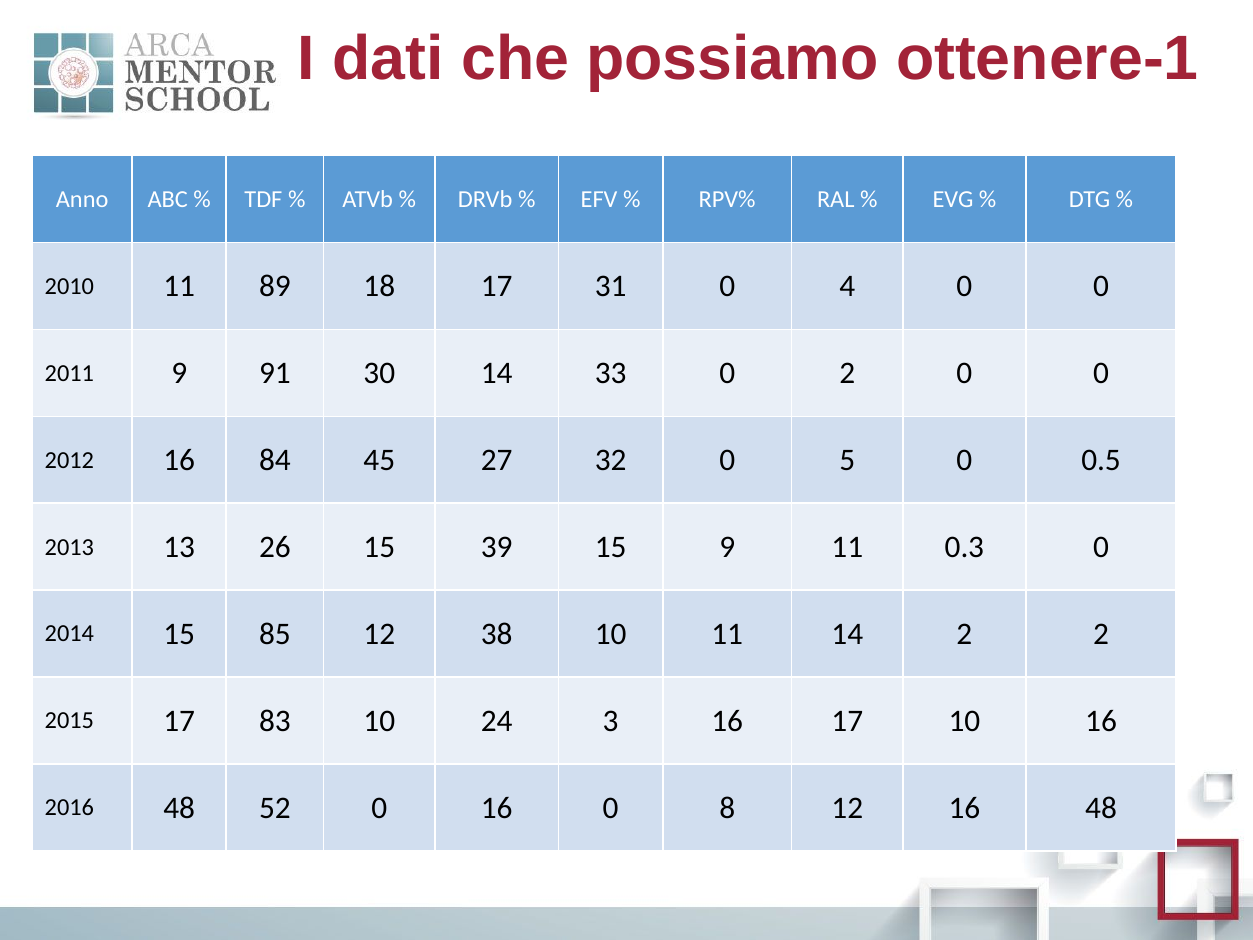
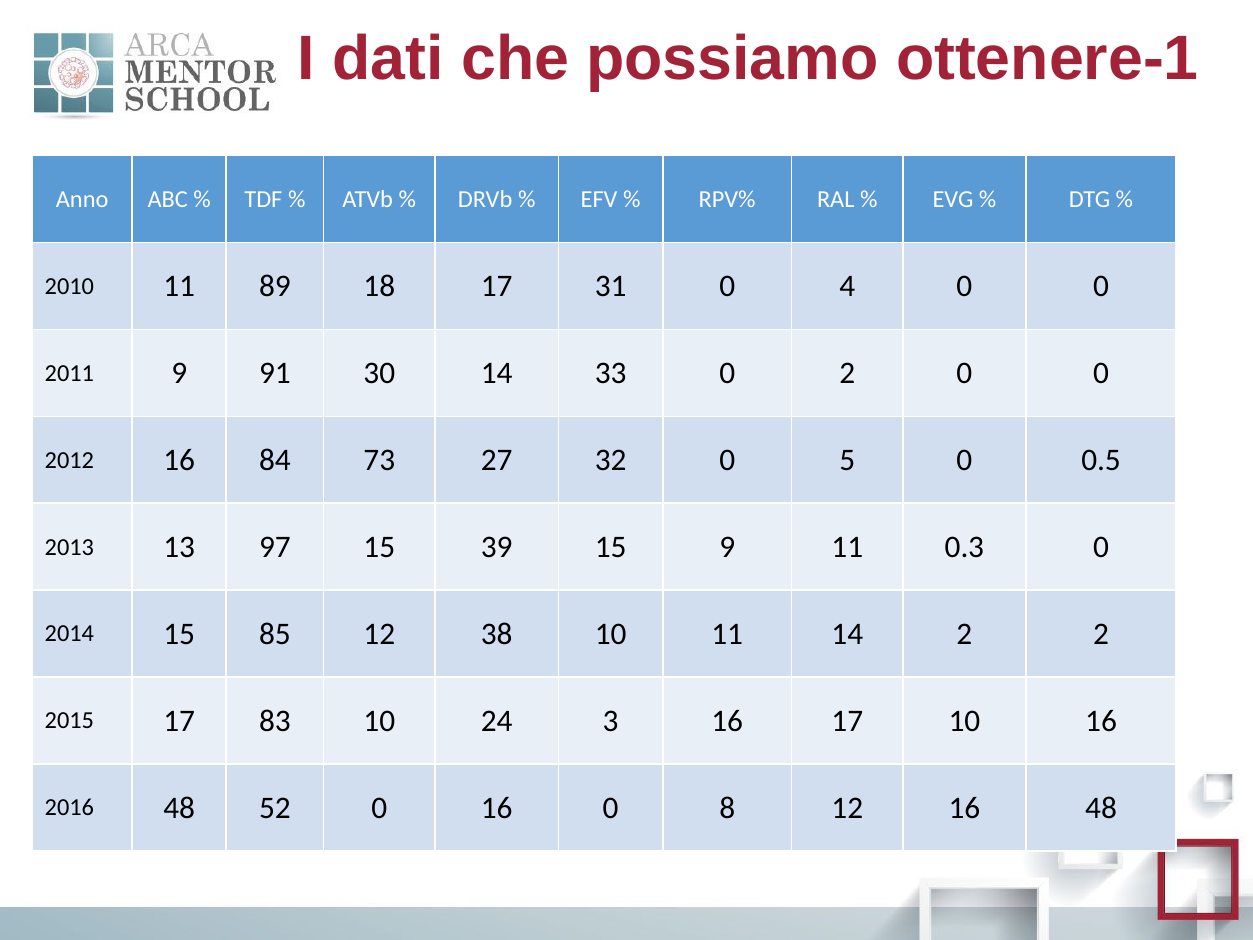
45: 45 -> 73
26: 26 -> 97
